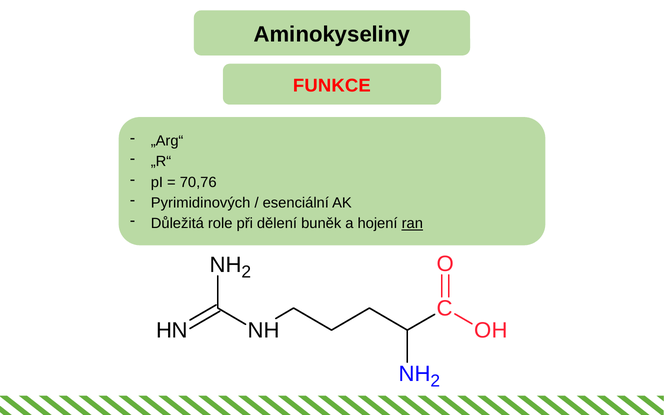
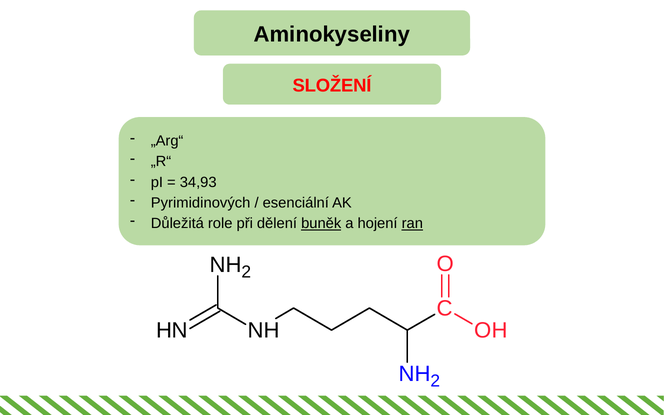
FUNKCE: FUNKCE -> SLOŽENÍ
70,76: 70,76 -> 34,93
buněk underline: none -> present
